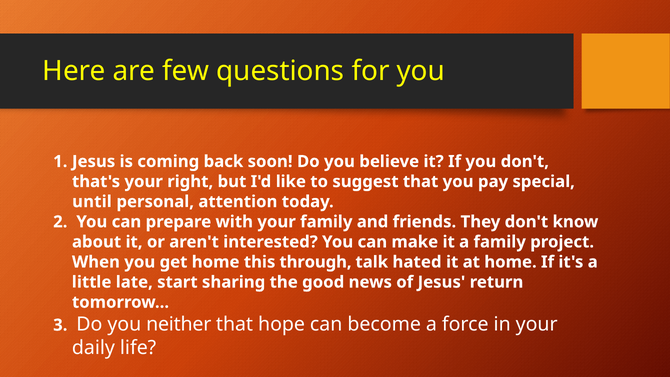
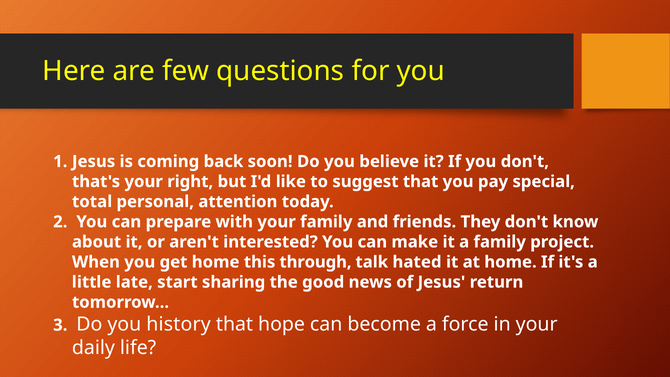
until: until -> total
neither: neither -> history
